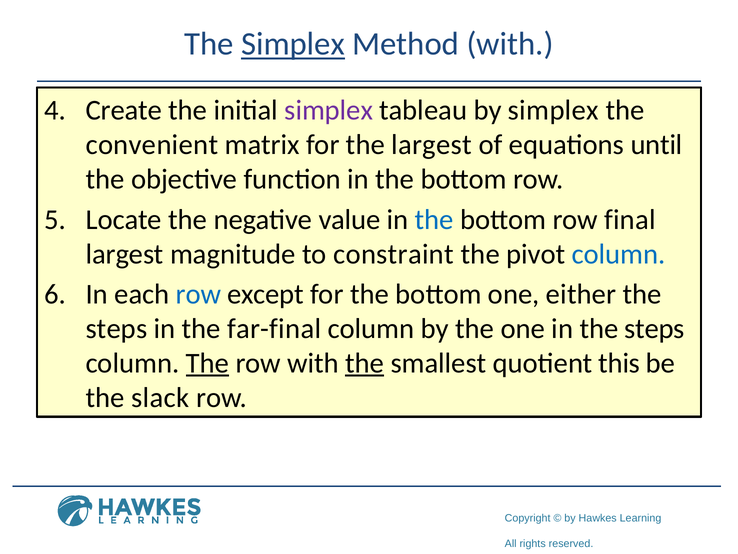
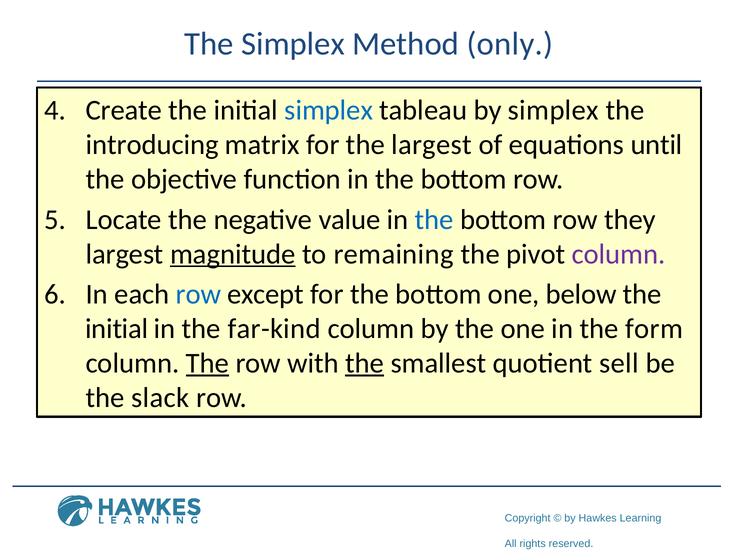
Simplex at (293, 44) underline: present -> none
Method with: with -> only
simplex at (329, 110) colour: purple -> blue
convenient: convenient -> introducing
final: final -> they
magnitude underline: none -> present
constraint: constraint -> remaining
column at (619, 254) colour: blue -> purple
either: either -> below
steps at (116, 328): steps -> initial
far-final: far-final -> far-kind
in the steps: steps -> form
this: this -> sell
